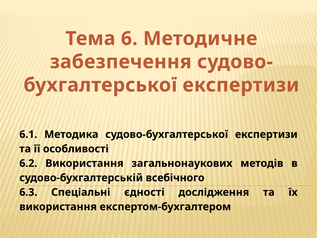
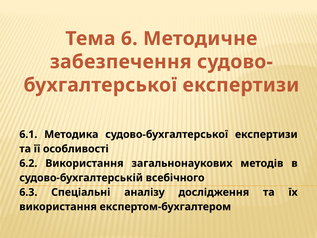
єдності: єдності -> аналізу
